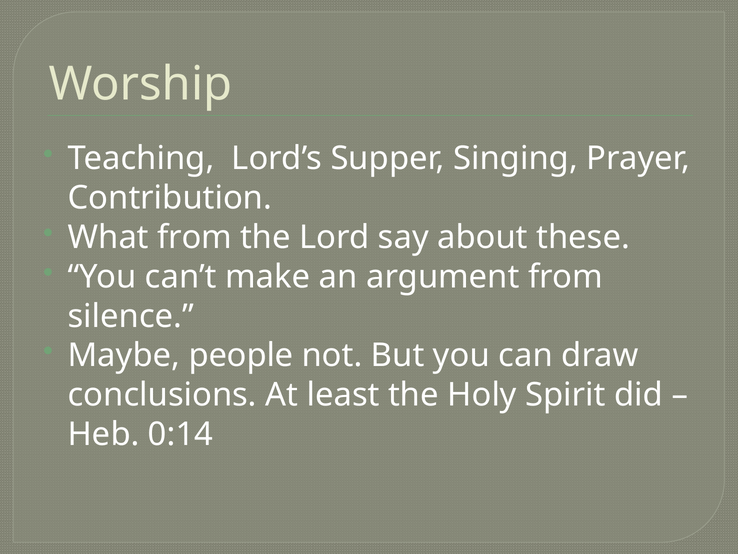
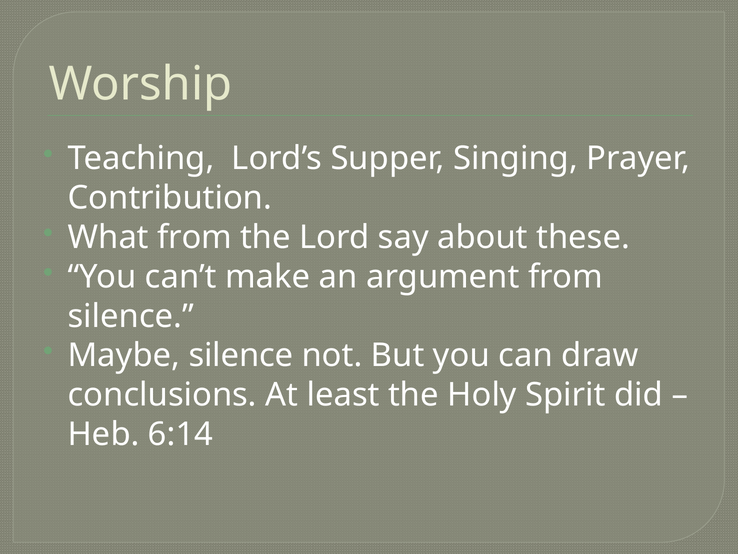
Maybe people: people -> silence
0:14: 0:14 -> 6:14
